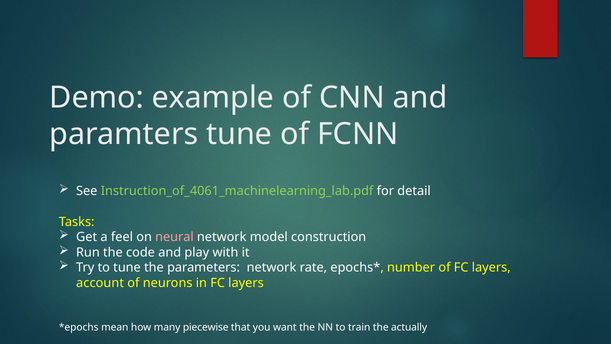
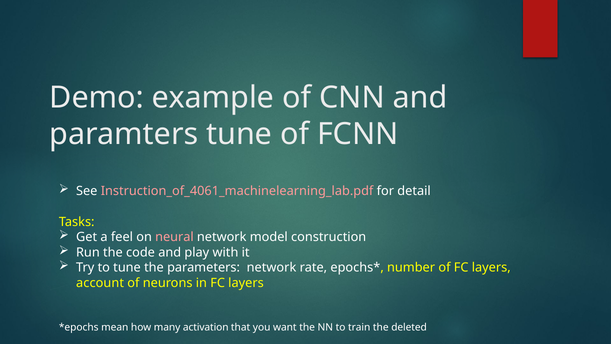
Instruction_of_4061_machinelearning_lab.pdf colour: light green -> pink
piecewise: piecewise -> activation
actually: actually -> deleted
